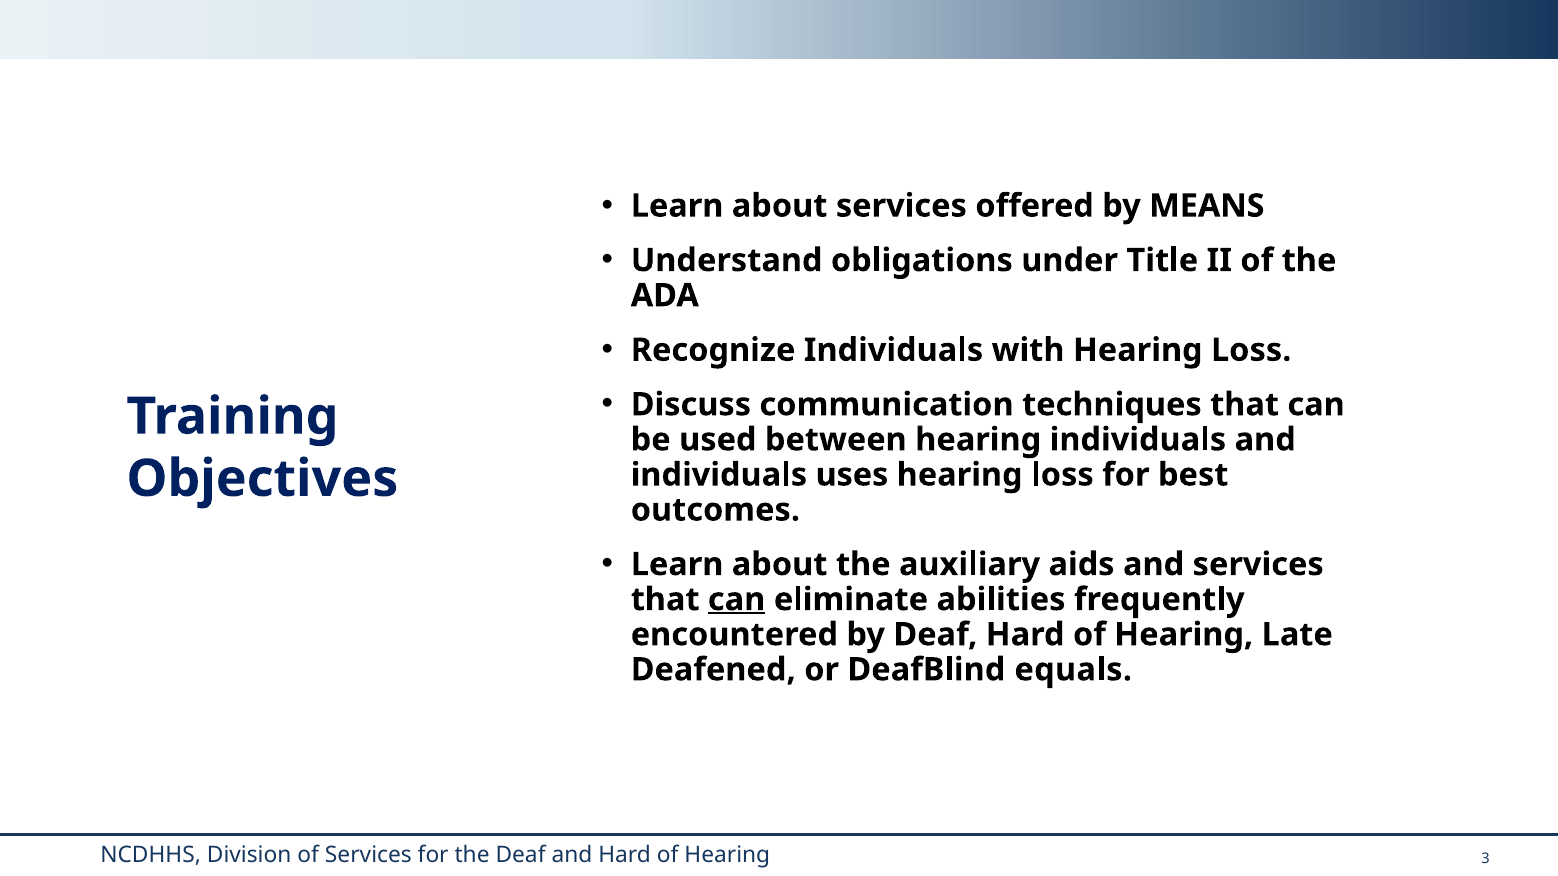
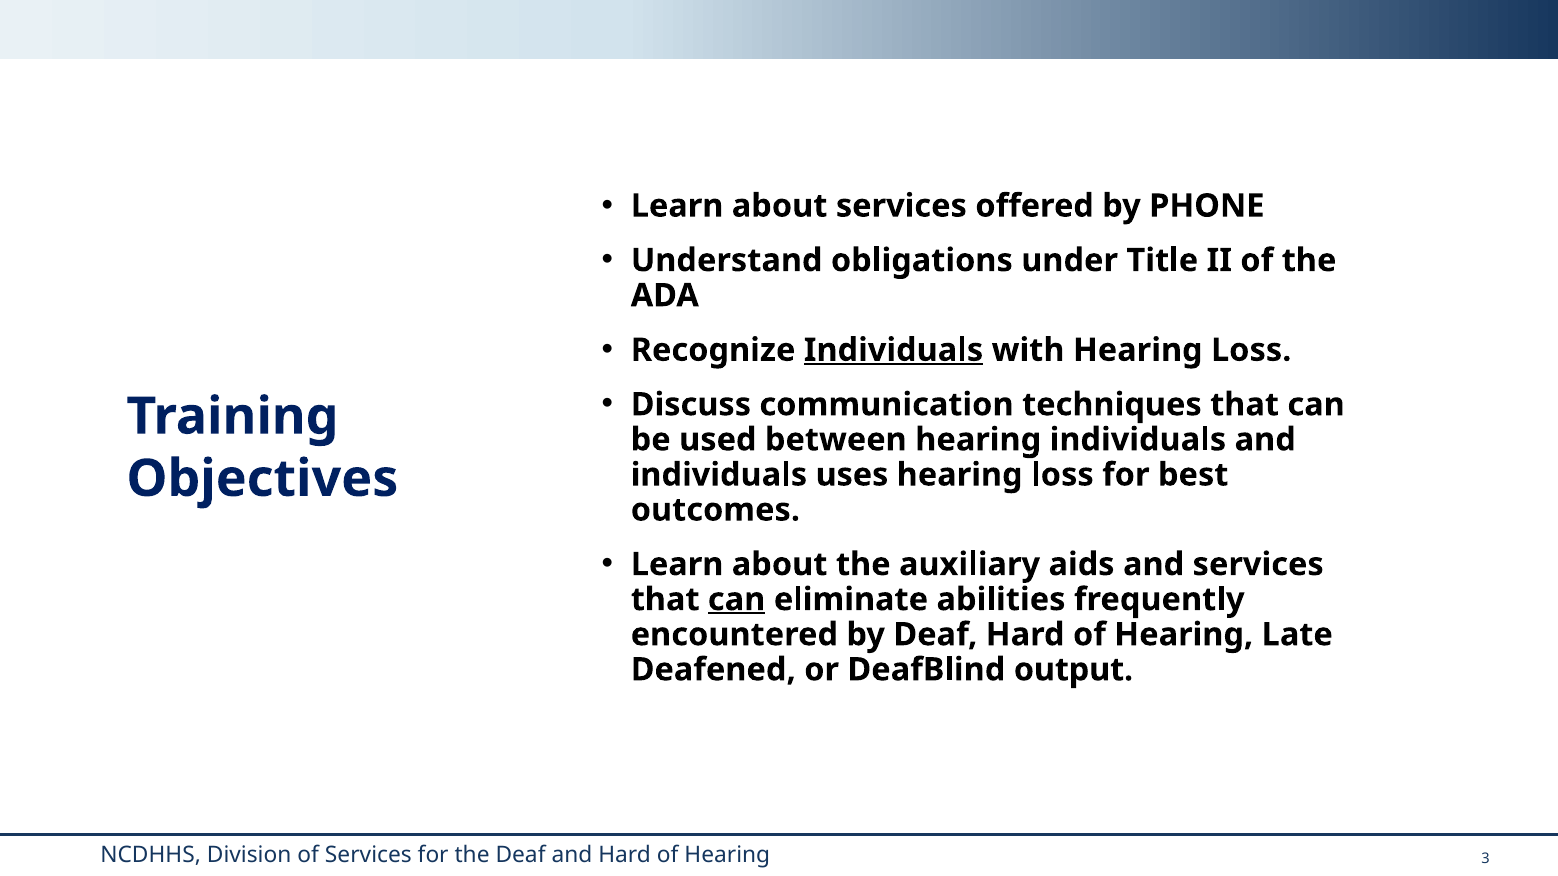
MEANS: MEANS -> PHONE
Individuals at (894, 350) underline: none -> present
equals: equals -> output
